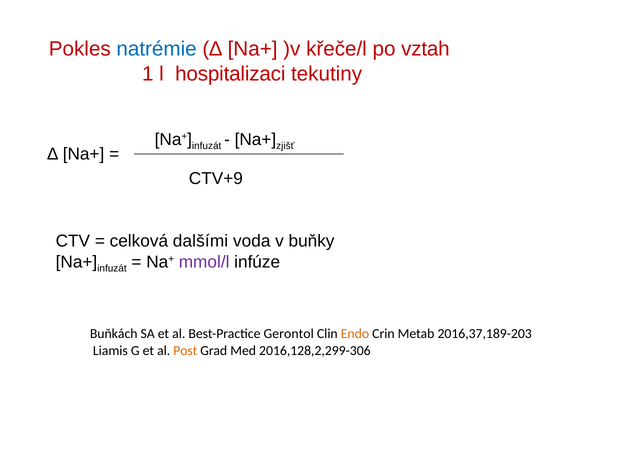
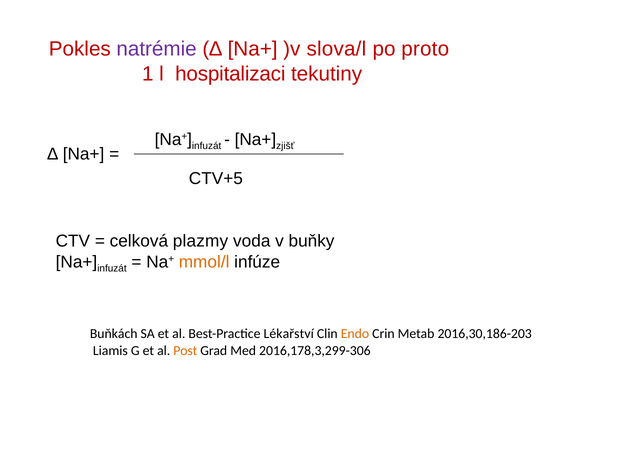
natrémie colour: blue -> purple
křeče/l: křeče/l -> slova/l
vztah: vztah -> proto
CTV+9: CTV+9 -> CTV+5
dalšími: dalšími -> plazmy
mmol/l colour: purple -> orange
Gerontol: Gerontol -> Lékařství
2016,37,189-203: 2016,37,189-203 -> 2016,30,186-203
2016,128,2,299-306: 2016,128,2,299-306 -> 2016,178,3,299-306
